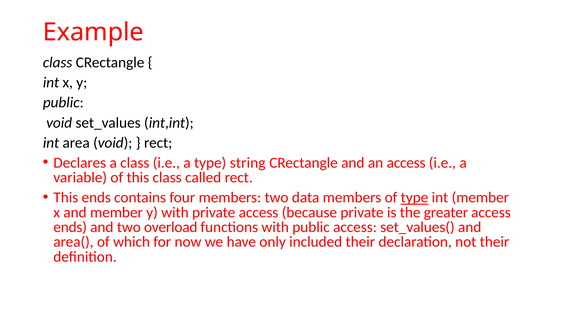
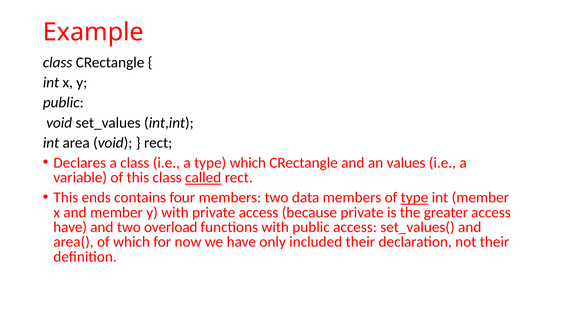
type string: string -> which
an access: access -> values
called underline: none -> present
ends at (70, 227): ends -> have
